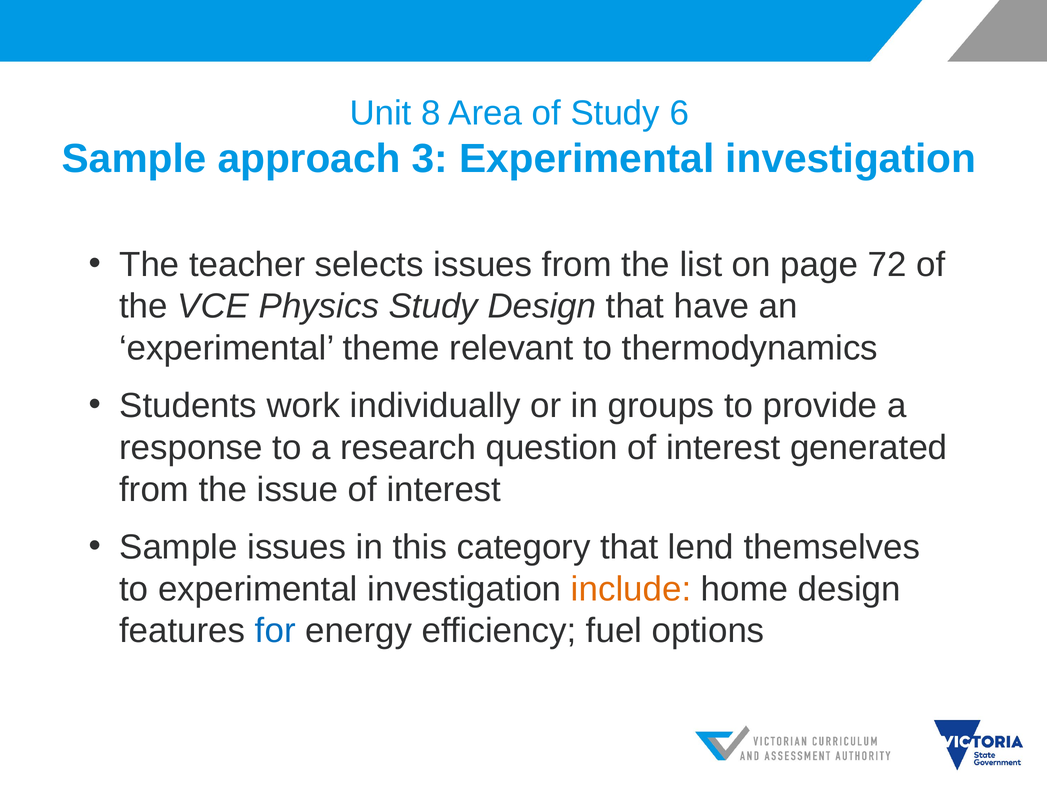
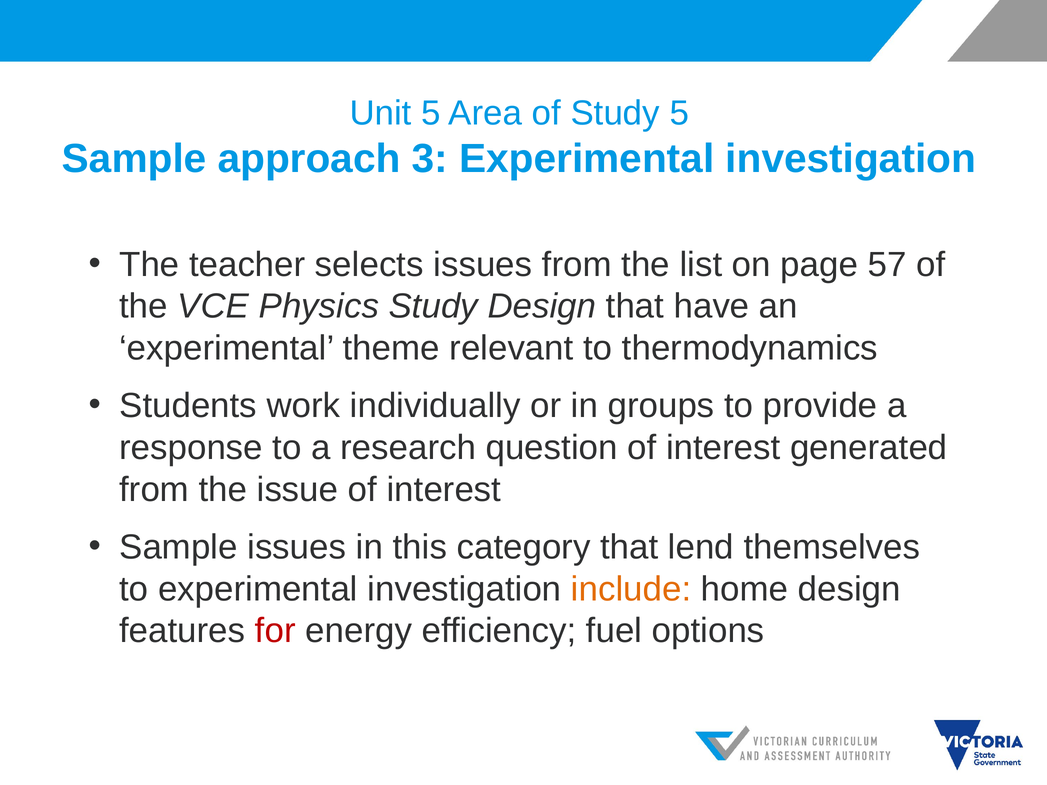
Unit 8: 8 -> 5
Study 6: 6 -> 5
72: 72 -> 57
for colour: blue -> red
